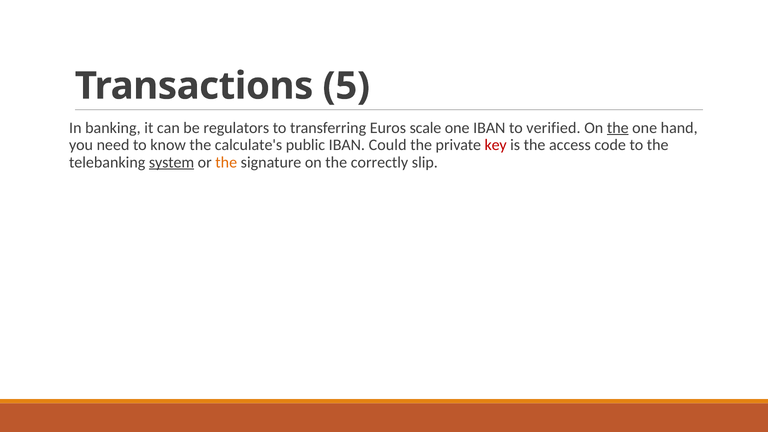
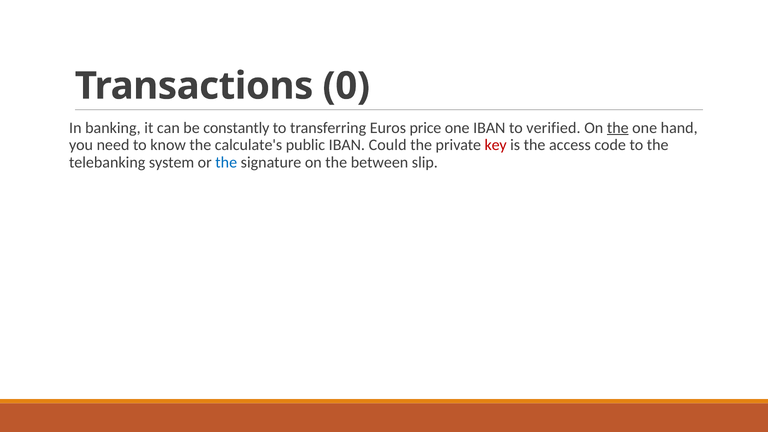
5: 5 -> 0
regulators: regulators -> constantly
scale: scale -> price
system underline: present -> none
the at (226, 162) colour: orange -> blue
correctly: correctly -> between
